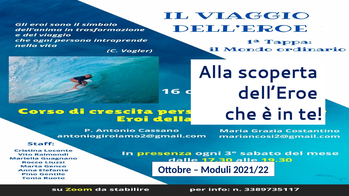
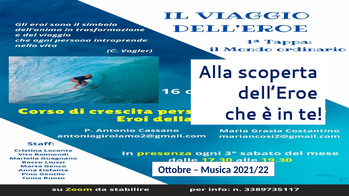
Moduli: Moduli -> Musica
